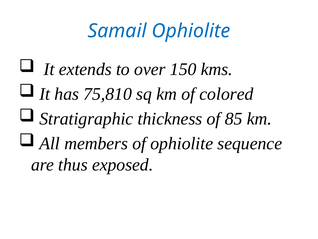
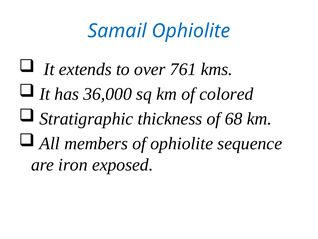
150: 150 -> 761
75,810: 75,810 -> 36,000
85: 85 -> 68
thus: thus -> iron
